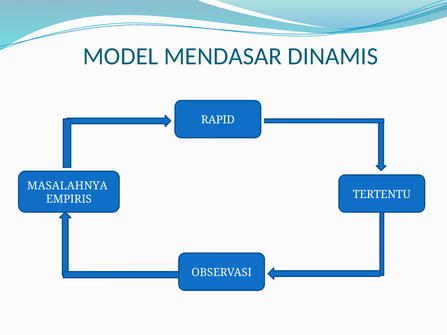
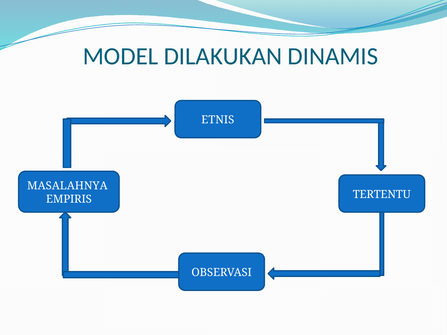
MENDASAR: MENDASAR -> DILAKUKAN
RAPID: RAPID -> ETNIS
